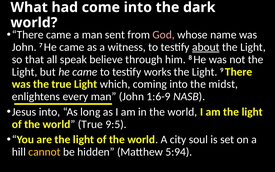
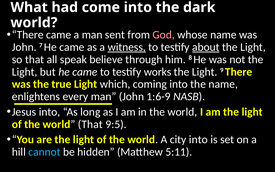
witness underline: none -> present
the midst: midst -> name
world True: True -> That
city soul: soul -> into
cannot colour: yellow -> light blue
5:94: 5:94 -> 5:11
